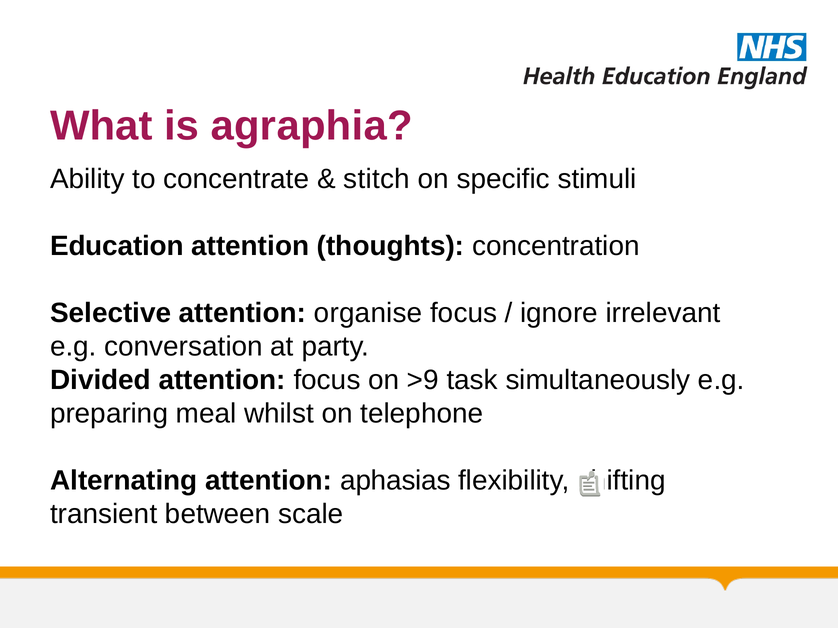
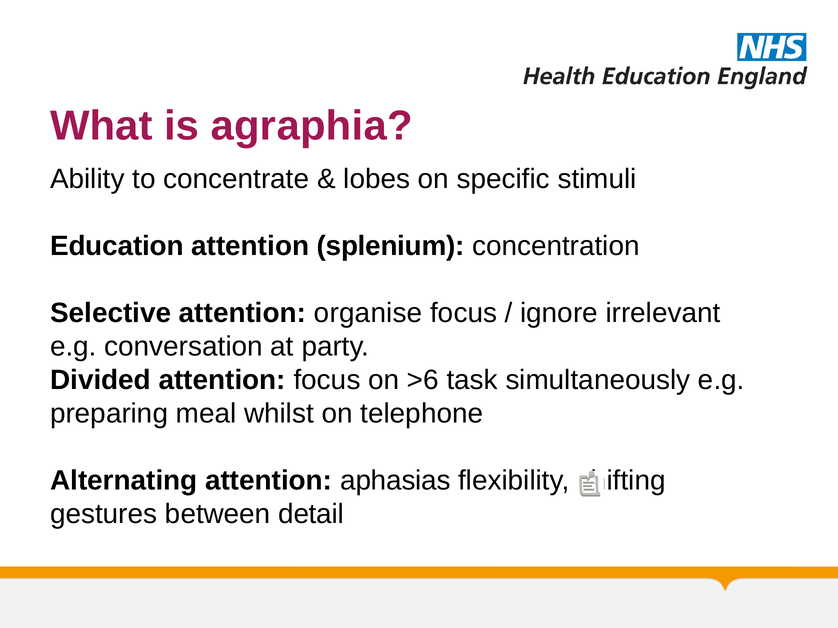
stitch: stitch -> lobes
thoughts: thoughts -> splenium
>9: >9 -> >6
transient: transient -> gestures
scale: scale -> detail
